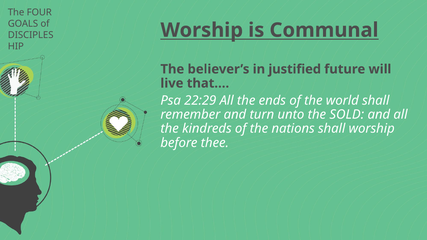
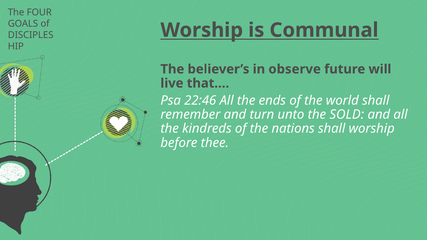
justified: justified -> observe
22:29: 22:29 -> 22:46
